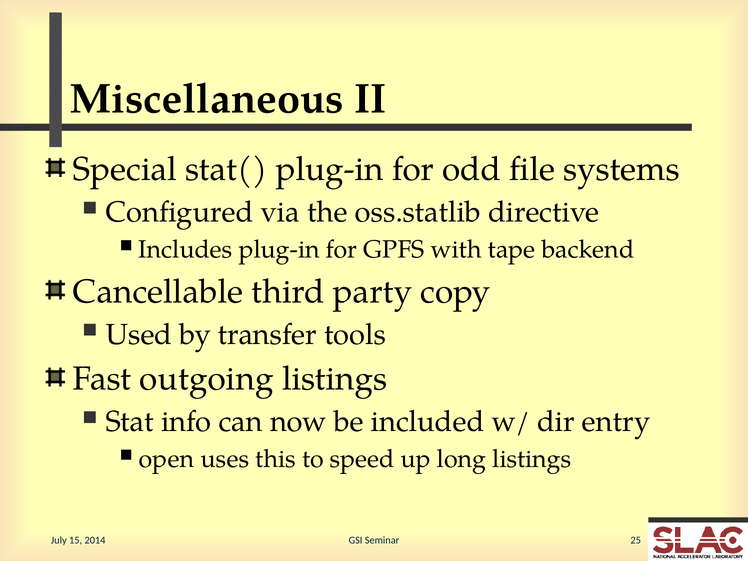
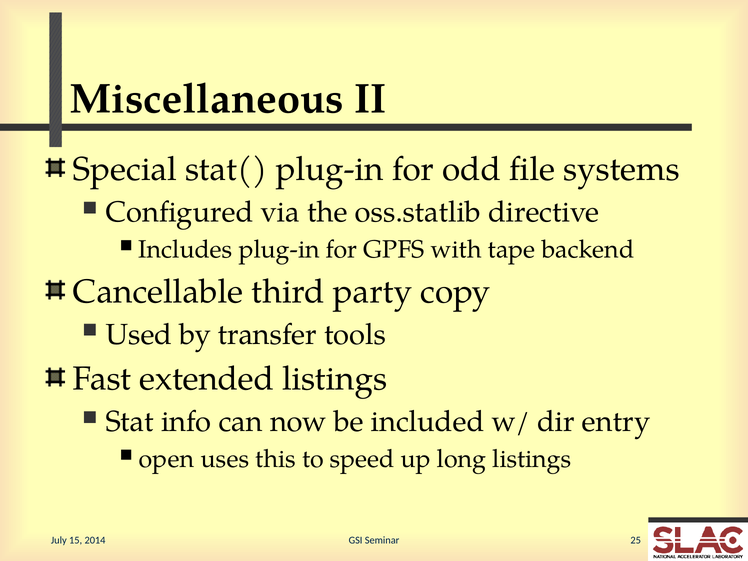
outgoing: outgoing -> extended
